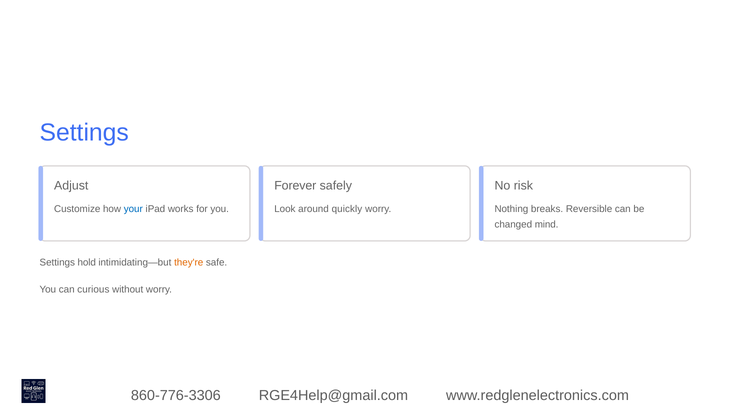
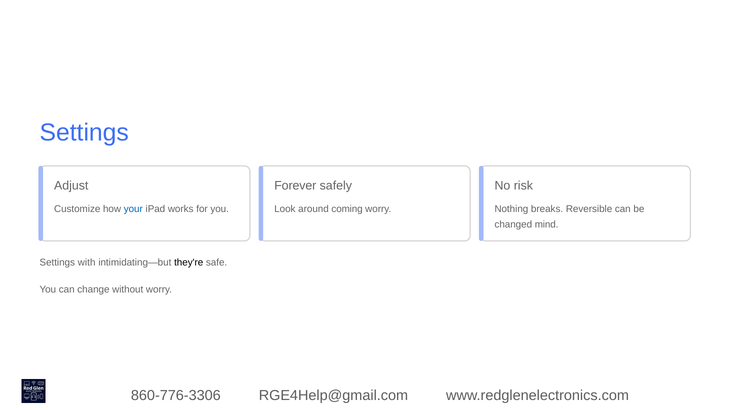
quickly: quickly -> coming
hold: hold -> with
they're colour: orange -> black
curious: curious -> change
